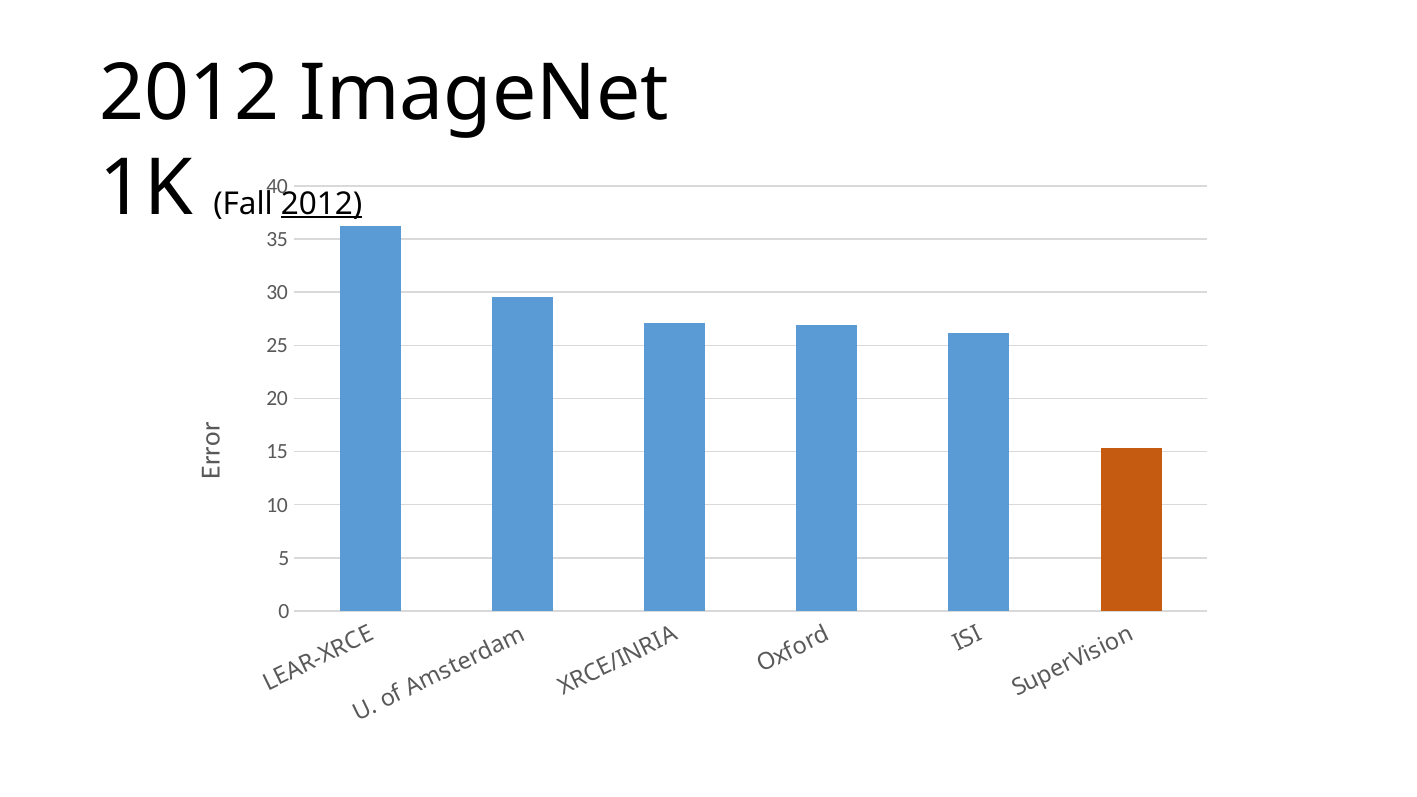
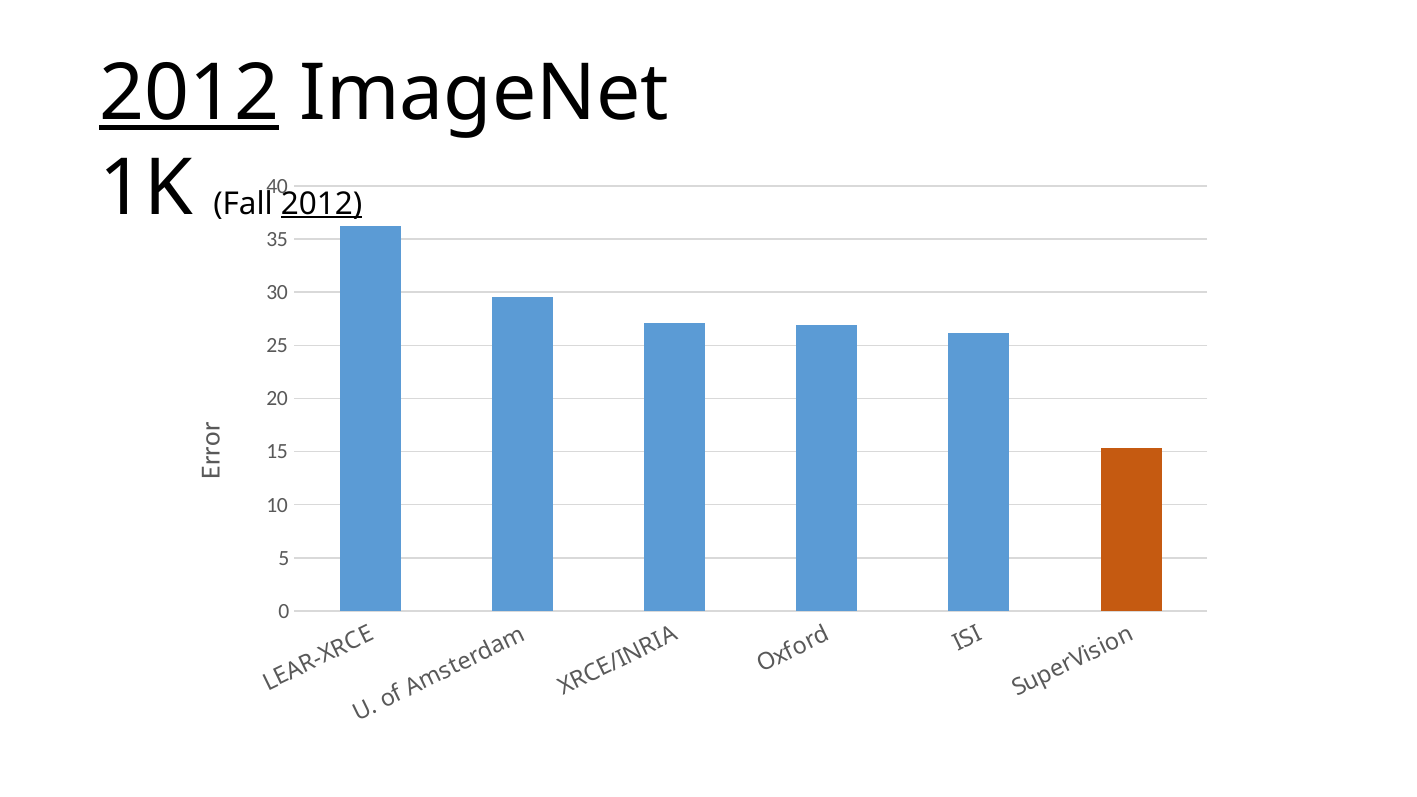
2012 at (189, 94) underline: none -> present
